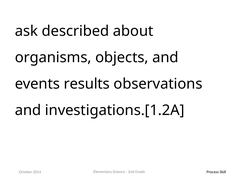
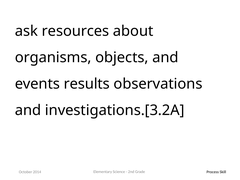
described: described -> resources
investigations.[1.2A: investigations.[1.2A -> investigations.[3.2A
